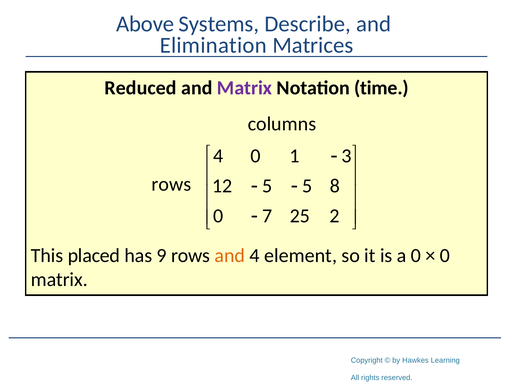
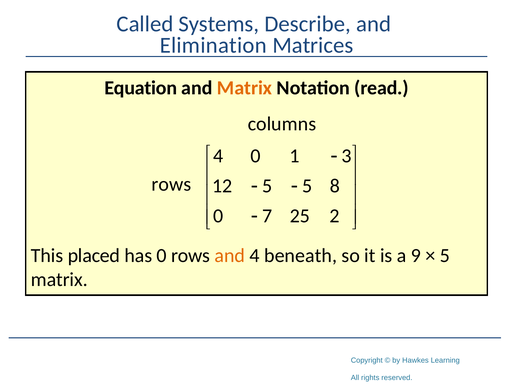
Above: Above -> Called
Reduced: Reduced -> Equation
Matrix at (245, 88) colour: purple -> orange
time: time -> read
has 9: 9 -> 0
element: element -> beneath
a 0: 0 -> 9
0 at (445, 255): 0 -> 5
